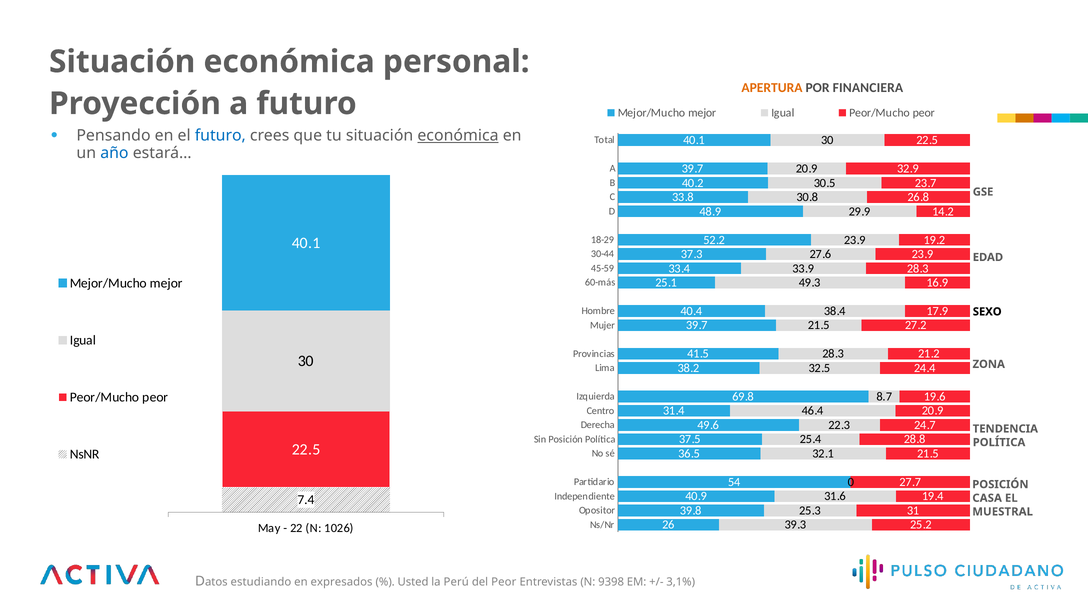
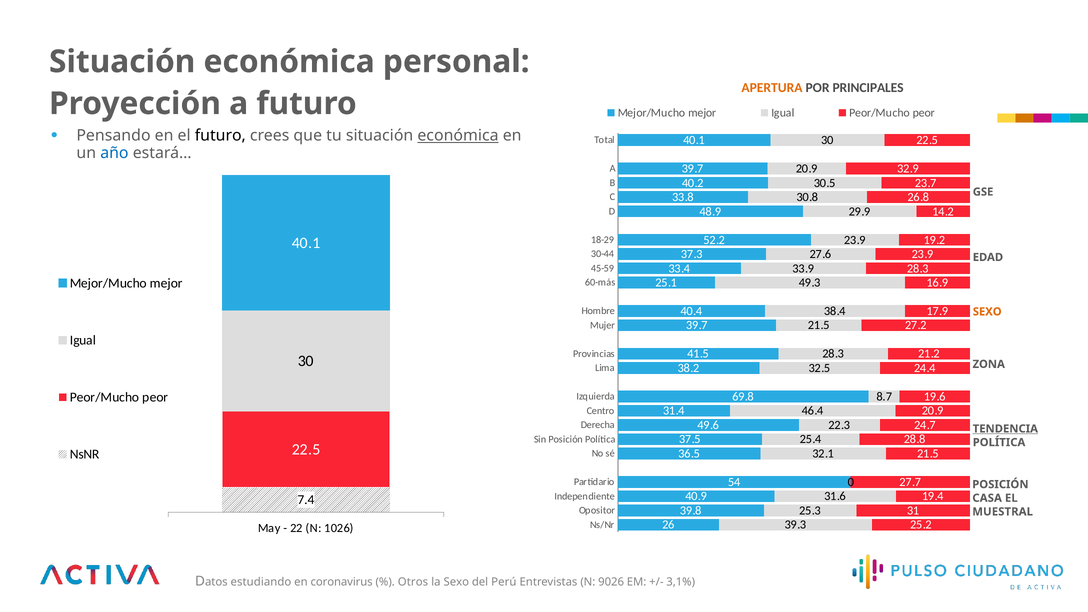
FINANCIERA: FINANCIERA -> PRINCIPALES
futuro at (220, 136) colour: blue -> black
SEXO at (987, 312) colour: black -> orange
TENDENCIA underline: none -> present
expresados: expresados -> coronavirus
Usted: Usted -> Otros
la Perú: Perú -> Sexo
del Peor: Peor -> Perú
9398: 9398 -> 9026
